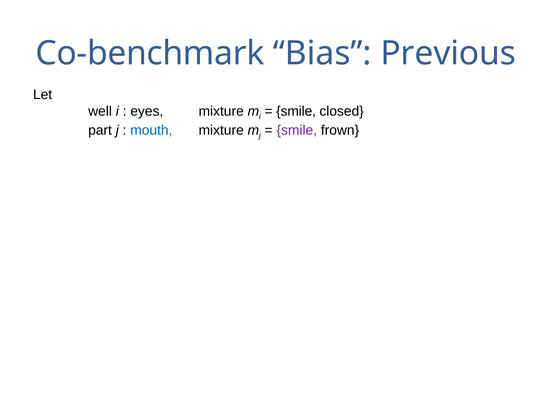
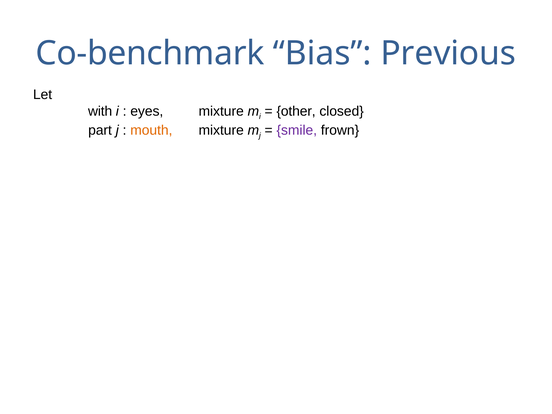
well: well -> with
smile at (296, 111): smile -> other
mouth colour: blue -> orange
